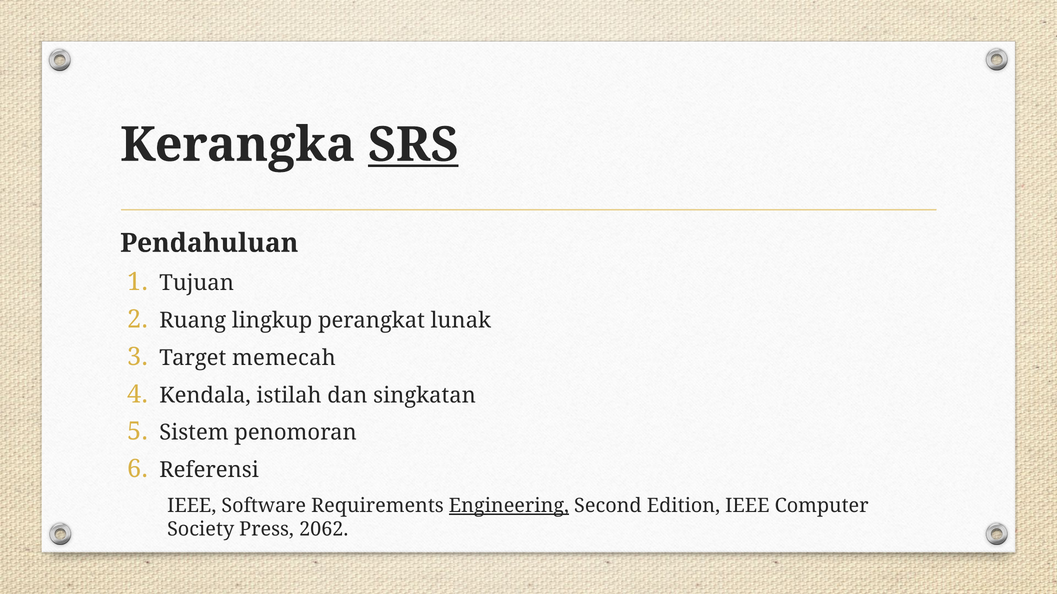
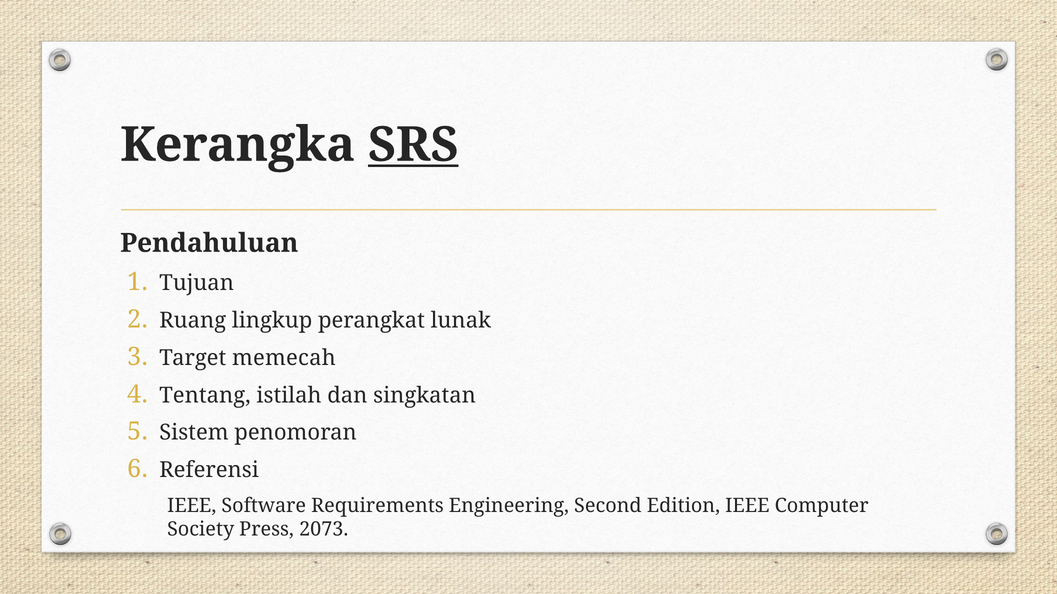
Kendala: Kendala -> Tentang
Engineering underline: present -> none
2062: 2062 -> 2073
